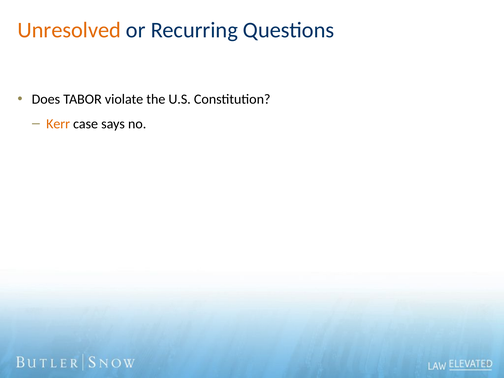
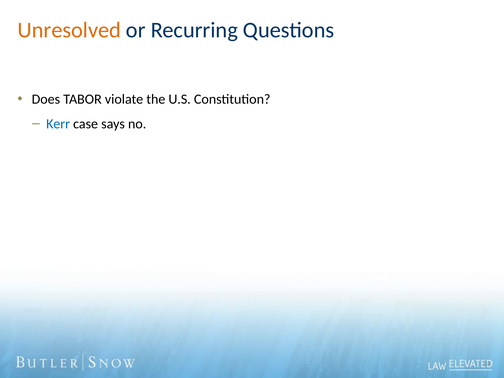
Kerr colour: orange -> blue
